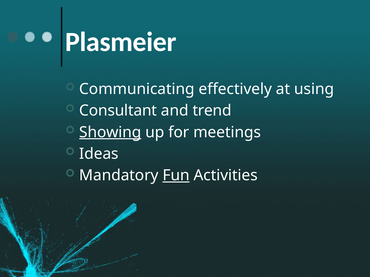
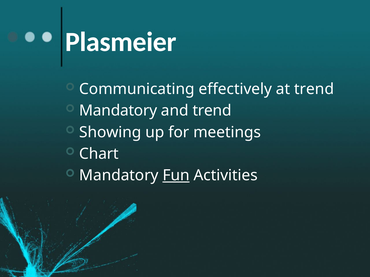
at using: using -> trend
Consultant at (118, 111): Consultant -> Mandatory
Showing underline: present -> none
Ideas: Ideas -> Chart
